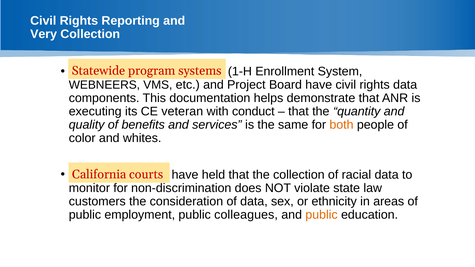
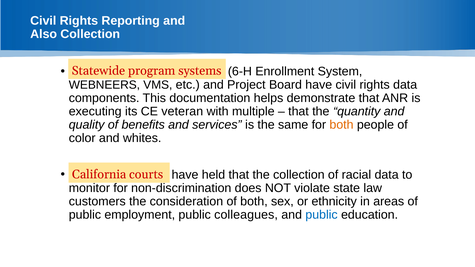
Very: Very -> Also
1-H: 1-H -> 6-H
conduct: conduct -> multiple
of data: data -> both
public at (322, 215) colour: orange -> blue
